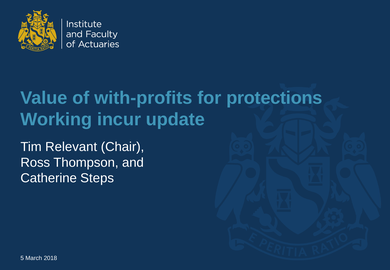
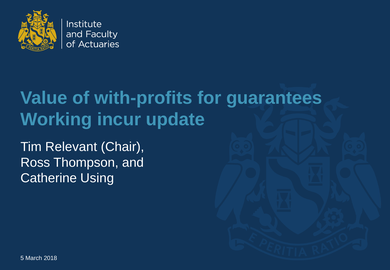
protections: protections -> guarantees
Steps: Steps -> Using
